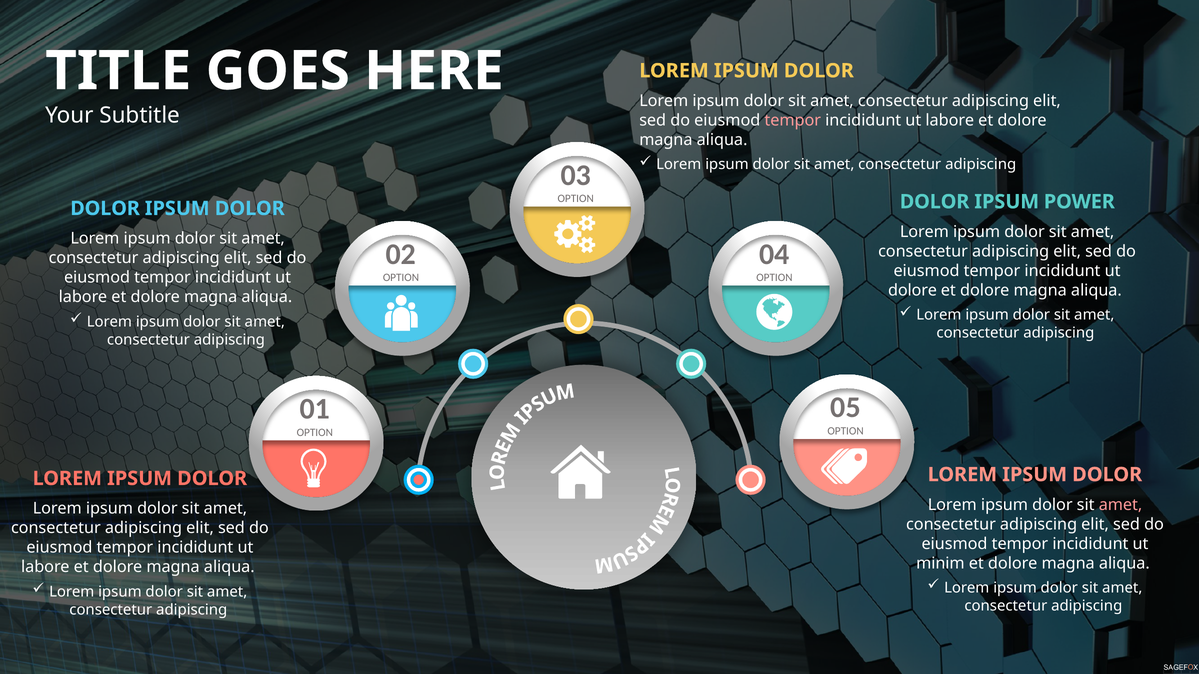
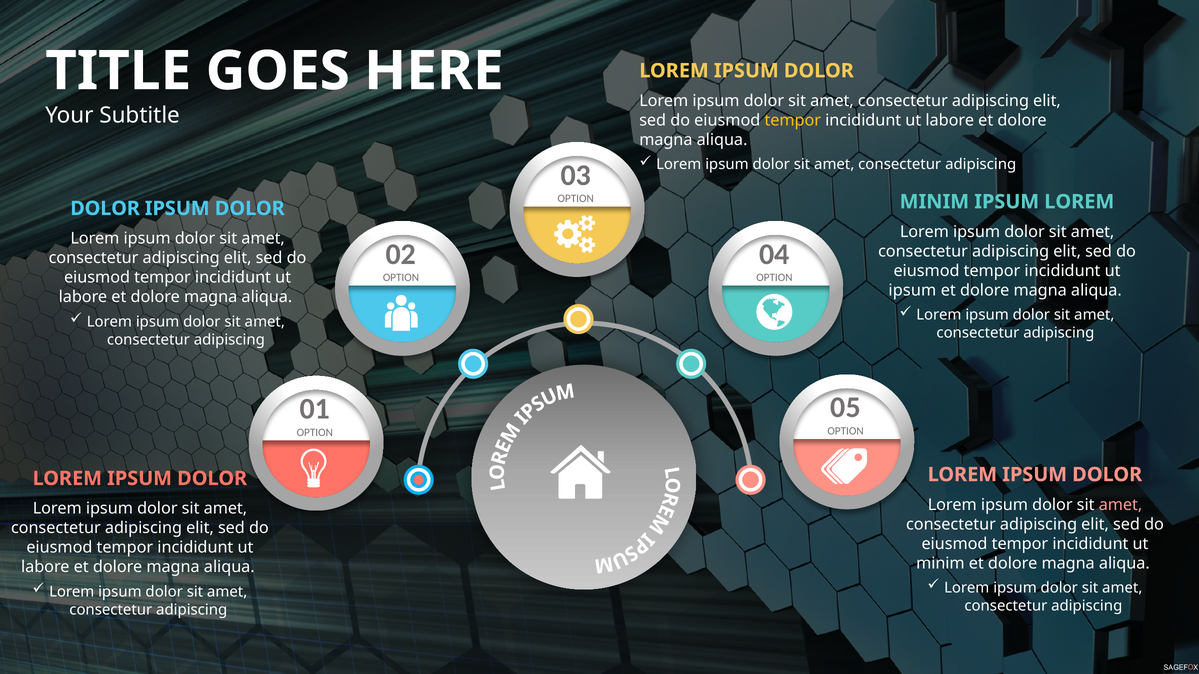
tempor at (793, 120) colour: pink -> yellow
DOLOR at (935, 202): DOLOR -> MINIM
IPSUM POWER: POWER -> LOREM
dolore at (913, 291): dolore -> ipsum
